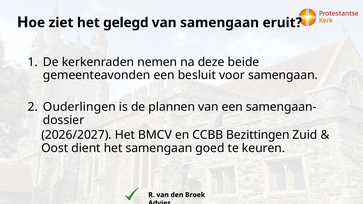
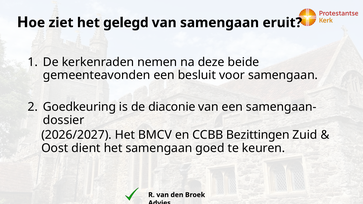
Ouderlingen: Ouderlingen -> Goedkeuring
plannen: plannen -> diaconie
